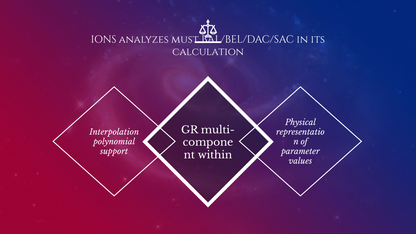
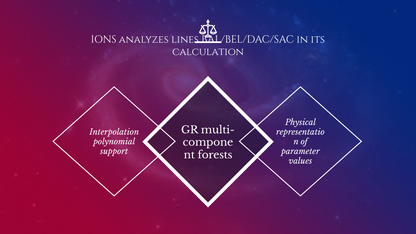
must: must -> lines
within: within -> forests
